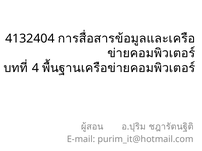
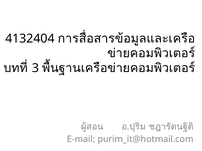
4: 4 -> 3
